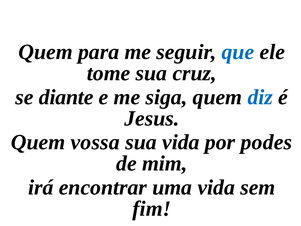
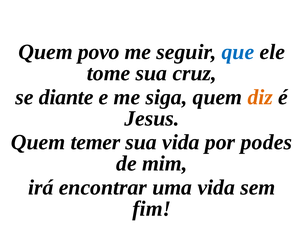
para: para -> povo
diz colour: blue -> orange
vossa: vossa -> temer
